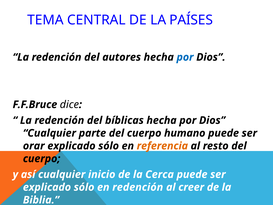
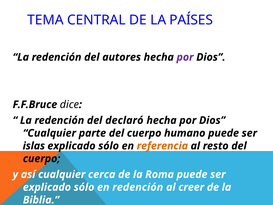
por at (185, 57) colour: blue -> purple
bíblicas: bíblicas -> declaró
orar: orar -> islas
inicio: inicio -> cerca
Cerca: Cerca -> Roma
